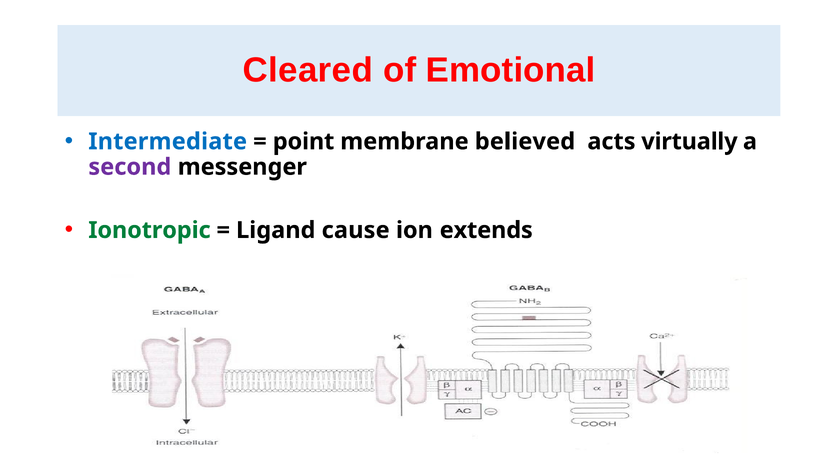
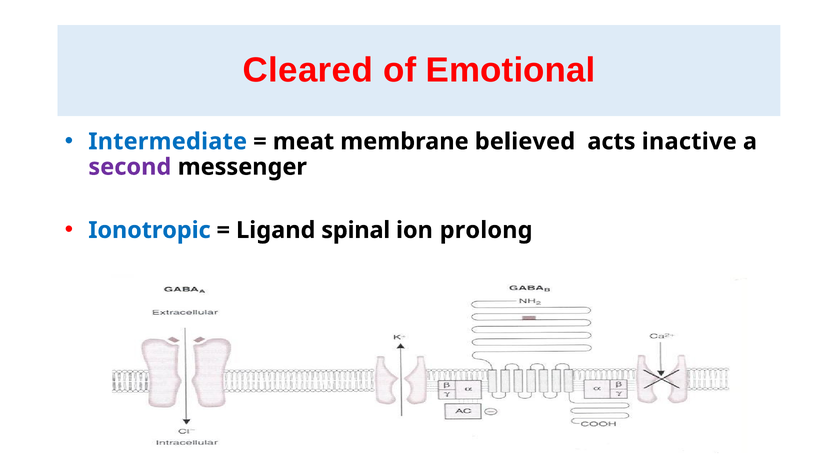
point: point -> meat
virtually: virtually -> inactive
Ionotropic colour: green -> blue
cause: cause -> spinal
extends: extends -> prolong
